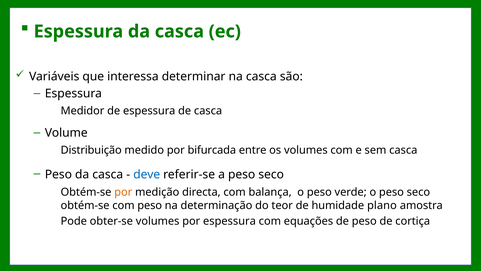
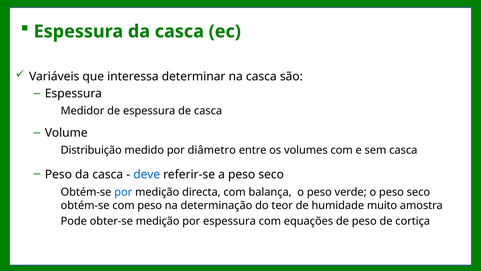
bifurcada: bifurcada -> diâmetro
por at (123, 192) colour: orange -> blue
plano: plano -> muito
obter-se volumes: volumes -> medição
